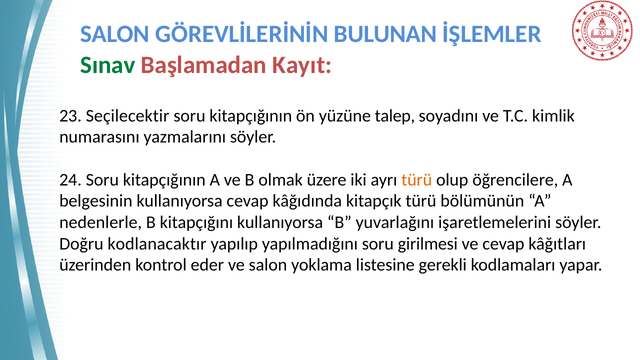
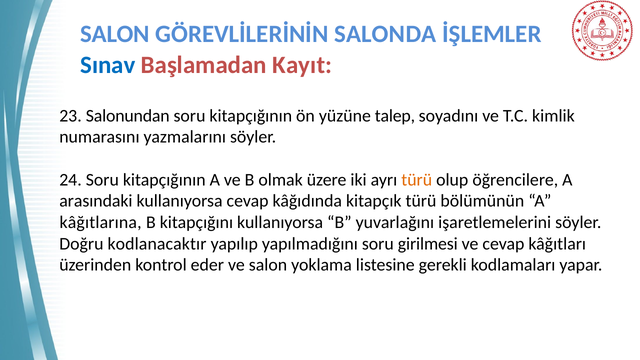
BULUNAN: BULUNAN -> SALONDA
Sınav colour: green -> blue
Seçilecektir: Seçilecektir -> Salonundan
belgesinin: belgesinin -> arasındaki
nedenlerle: nedenlerle -> kâğıtlarına
